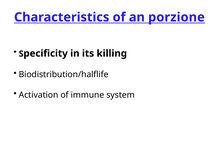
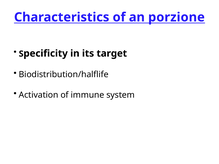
killing: killing -> target
